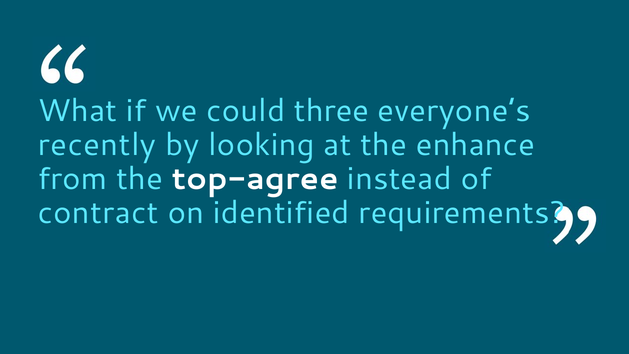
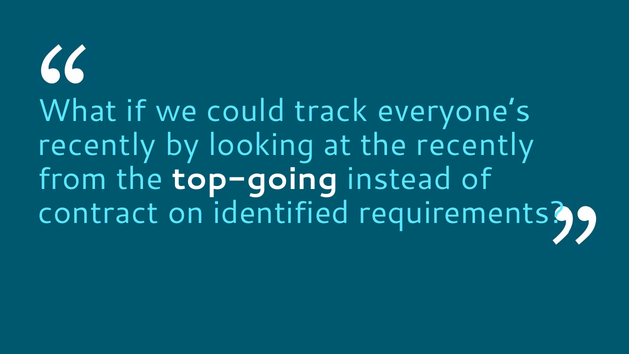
three: three -> track
the enhance: enhance -> recently
top-agree: top-agree -> top-going
